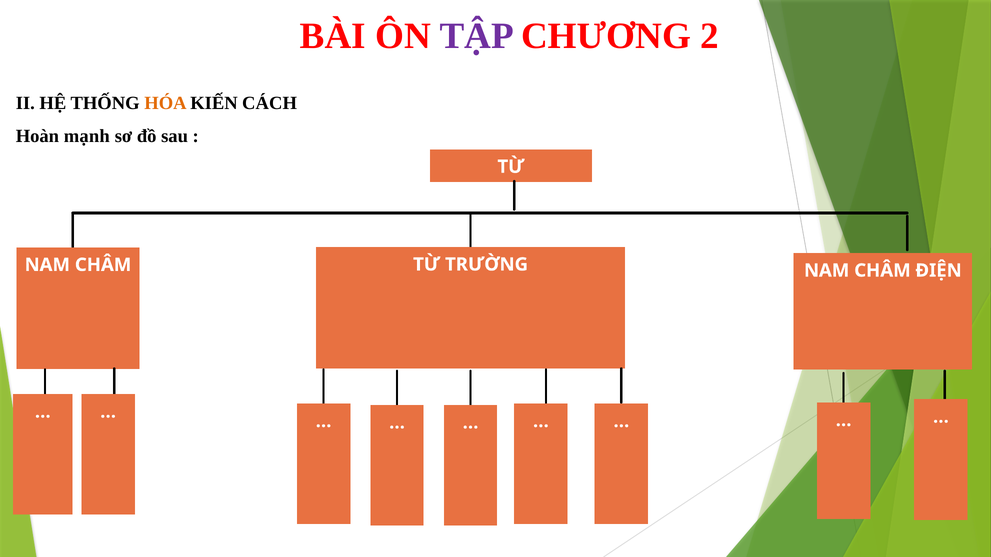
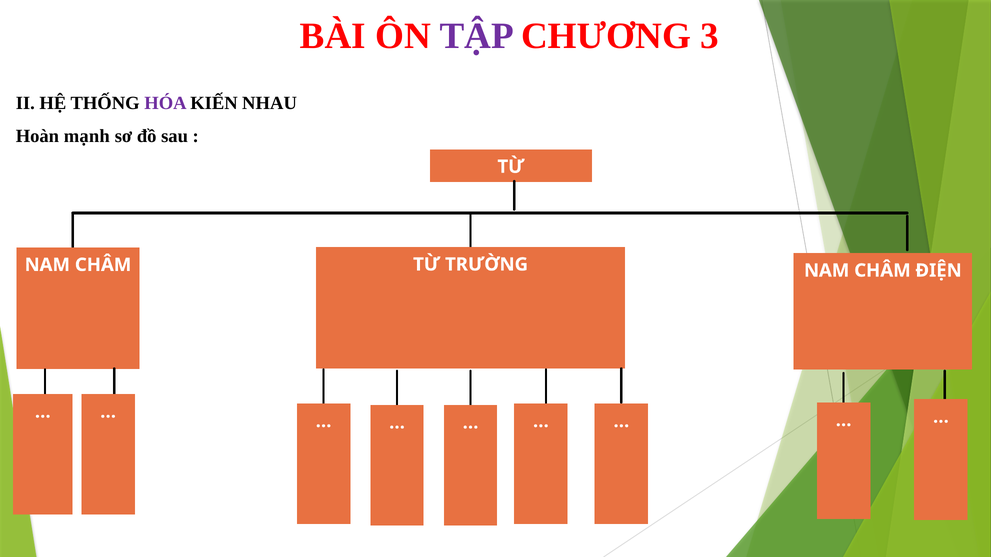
2: 2 -> 3
HÓA colour: orange -> purple
CÁCH: CÁCH -> NHAU
